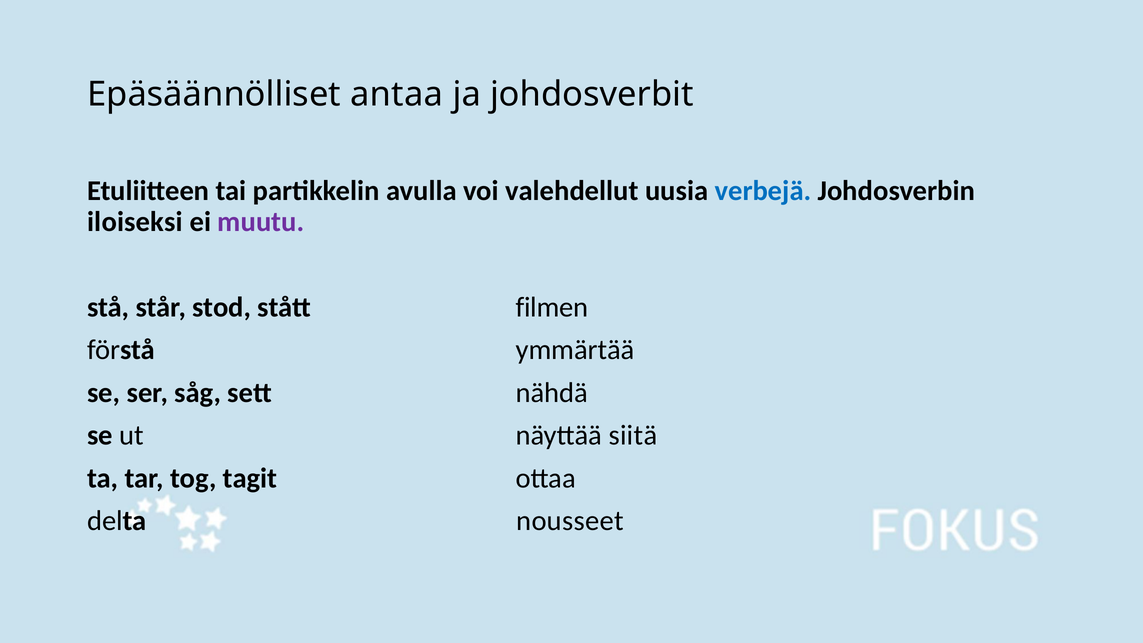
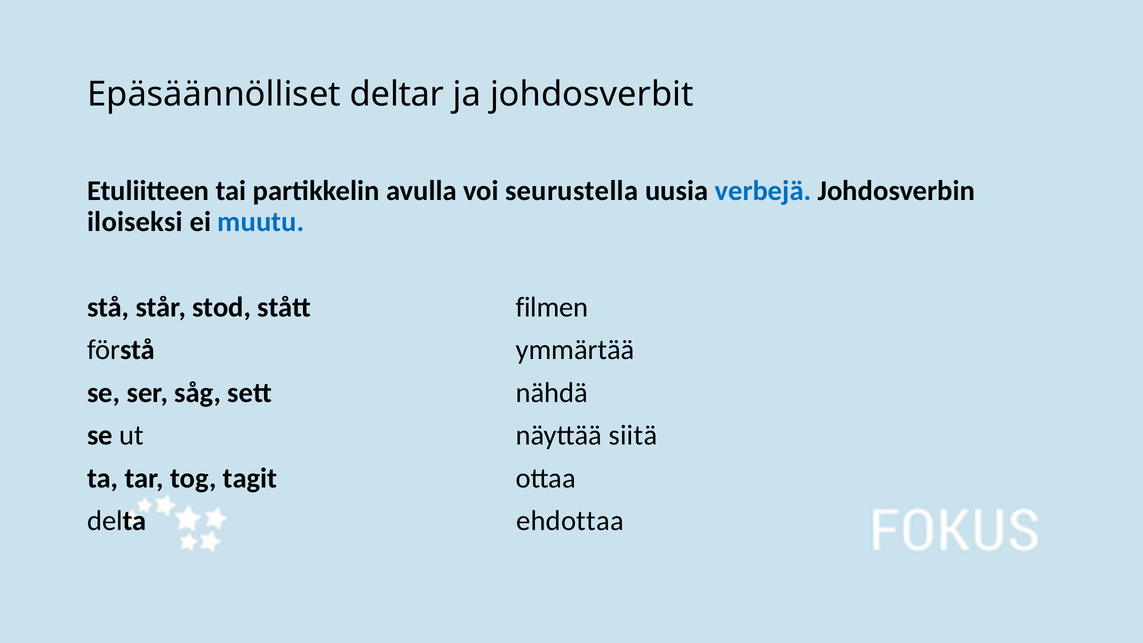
antaa: antaa -> deltar
valehdellut: valehdellut -> seurustella
muutu colour: purple -> blue
nousseet: nousseet -> ehdottaa
